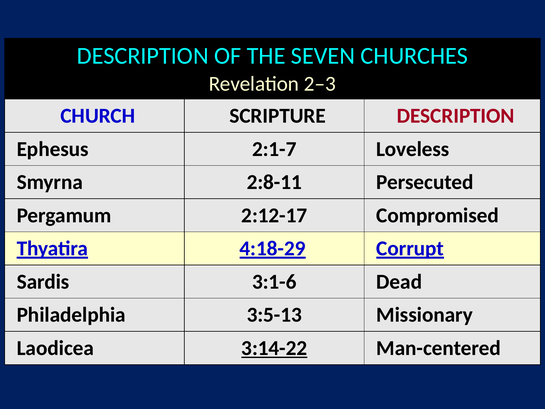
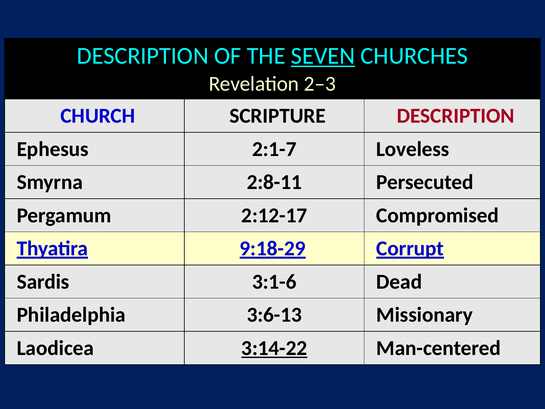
SEVEN underline: none -> present
4:18-29: 4:18-29 -> 9:18-29
3:5-13: 3:5-13 -> 3:6-13
